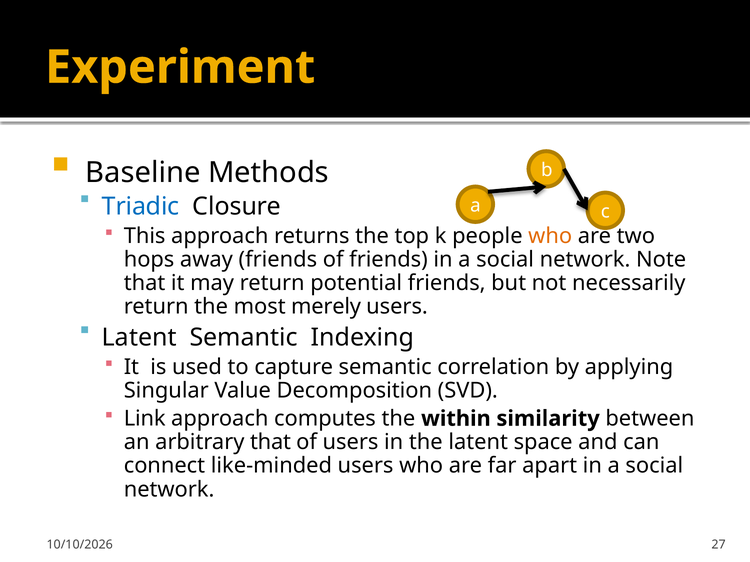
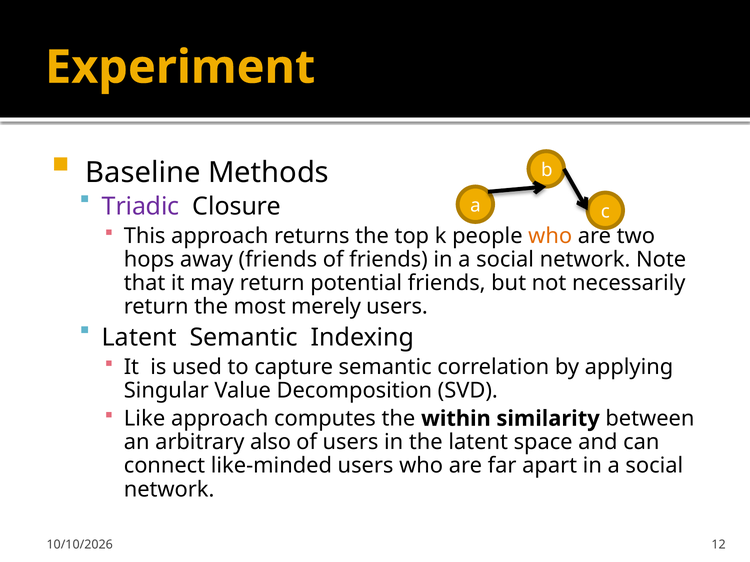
Triadic colour: blue -> purple
Link: Link -> Like
arbitrary that: that -> also
27: 27 -> 12
